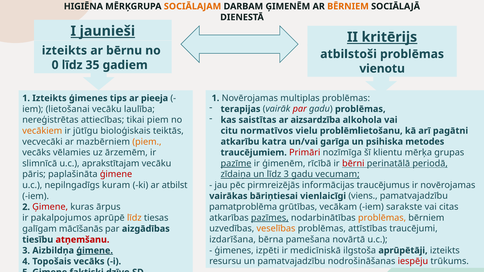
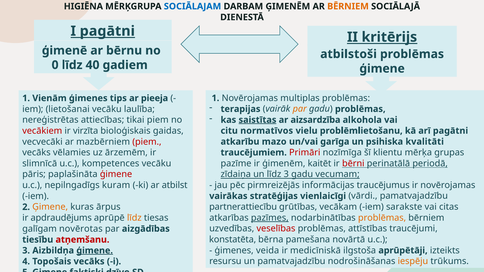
SOCIĀLAJAM colour: orange -> blue
I jaunieši: jaunieši -> pagātni
izteikts at (64, 51): izteikts -> ģimenē
35: 35 -> 40
vienotu at (382, 69): vienotu -> ģimene
1 Izteikts: Izteikts -> Vienām
par at (300, 109) colour: red -> orange
saistītas underline: none -> present
vecākiem colour: orange -> red
jūtīgu: jūtīgu -> virzīta
teiktās: teiktās -> gaidas
piem at (147, 142) colour: orange -> red
katra: katra -> mazo
metodes: metodes -> kvalitāti
pazīme underline: present -> none
rīcībā: rīcībā -> kaitēt
aprakstītajam: aprakstītajam -> kompetences
bāriņtiesai: bāriņtiesai -> stratēģijas
viens: viens -> vārdi
pamatproblēma: pamatproblēma -> partnerattiecību
Ģimene at (50, 207) colour: red -> orange
pakalpojumos: pakalpojumos -> apdraudējums
veselības colour: orange -> red
mācīšanās: mācīšanās -> novērotas
izdarīšana: izdarīšana -> konstatēta
izpēti: izpēti -> veida
iespēju colour: red -> orange
